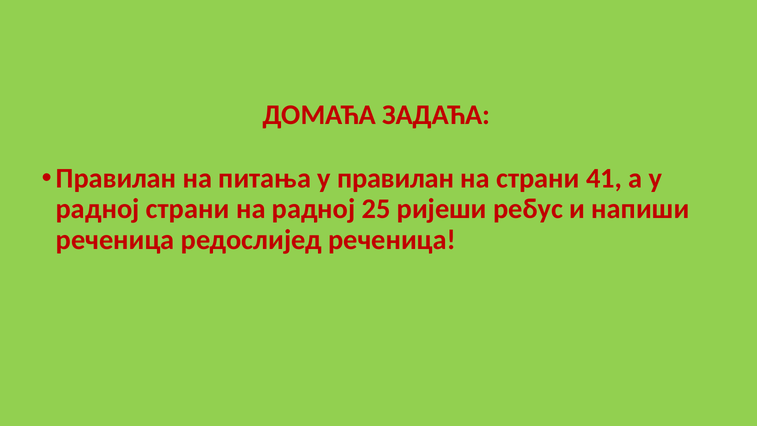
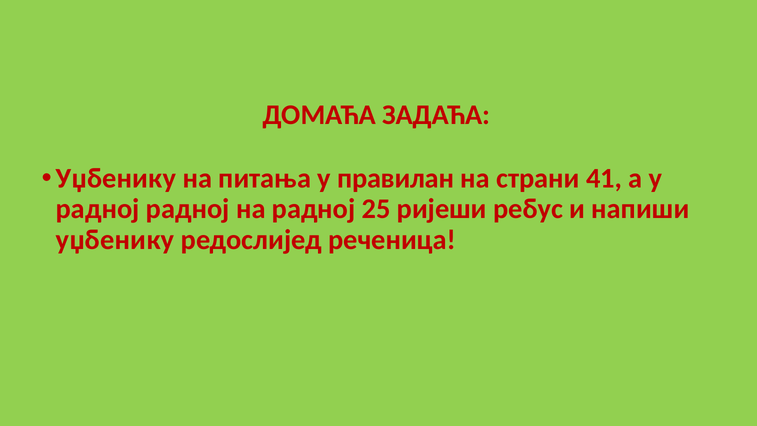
Правилан at (116, 178): Правилан -> Уџбенику
радној страни: страни -> радној
реченица at (115, 240): реченица -> уџбенику
